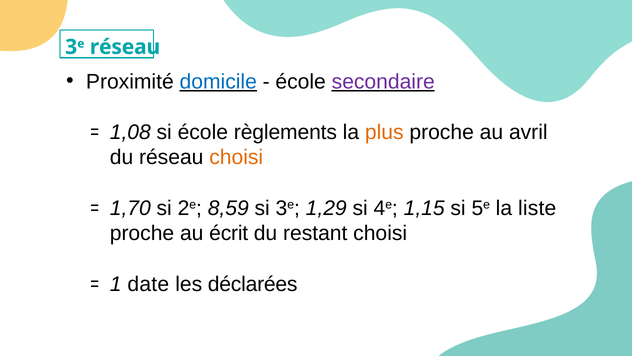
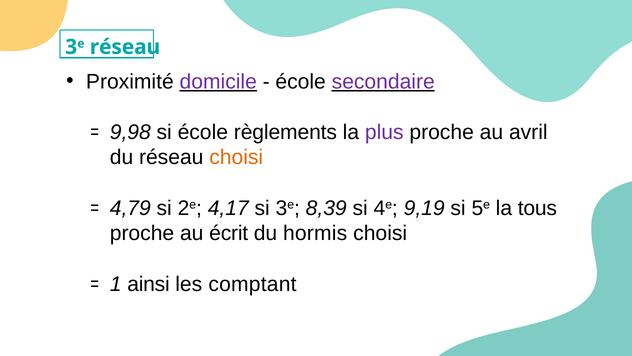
domicile colour: blue -> purple
1,08: 1,08 -> 9,98
plus colour: orange -> purple
1,70: 1,70 -> 4,79
8,59: 8,59 -> 4,17
1,29: 1,29 -> 8,39
1,15: 1,15 -> 9,19
liste: liste -> tous
restant: restant -> hormis
date: date -> ainsi
déclarées: déclarées -> comptant
